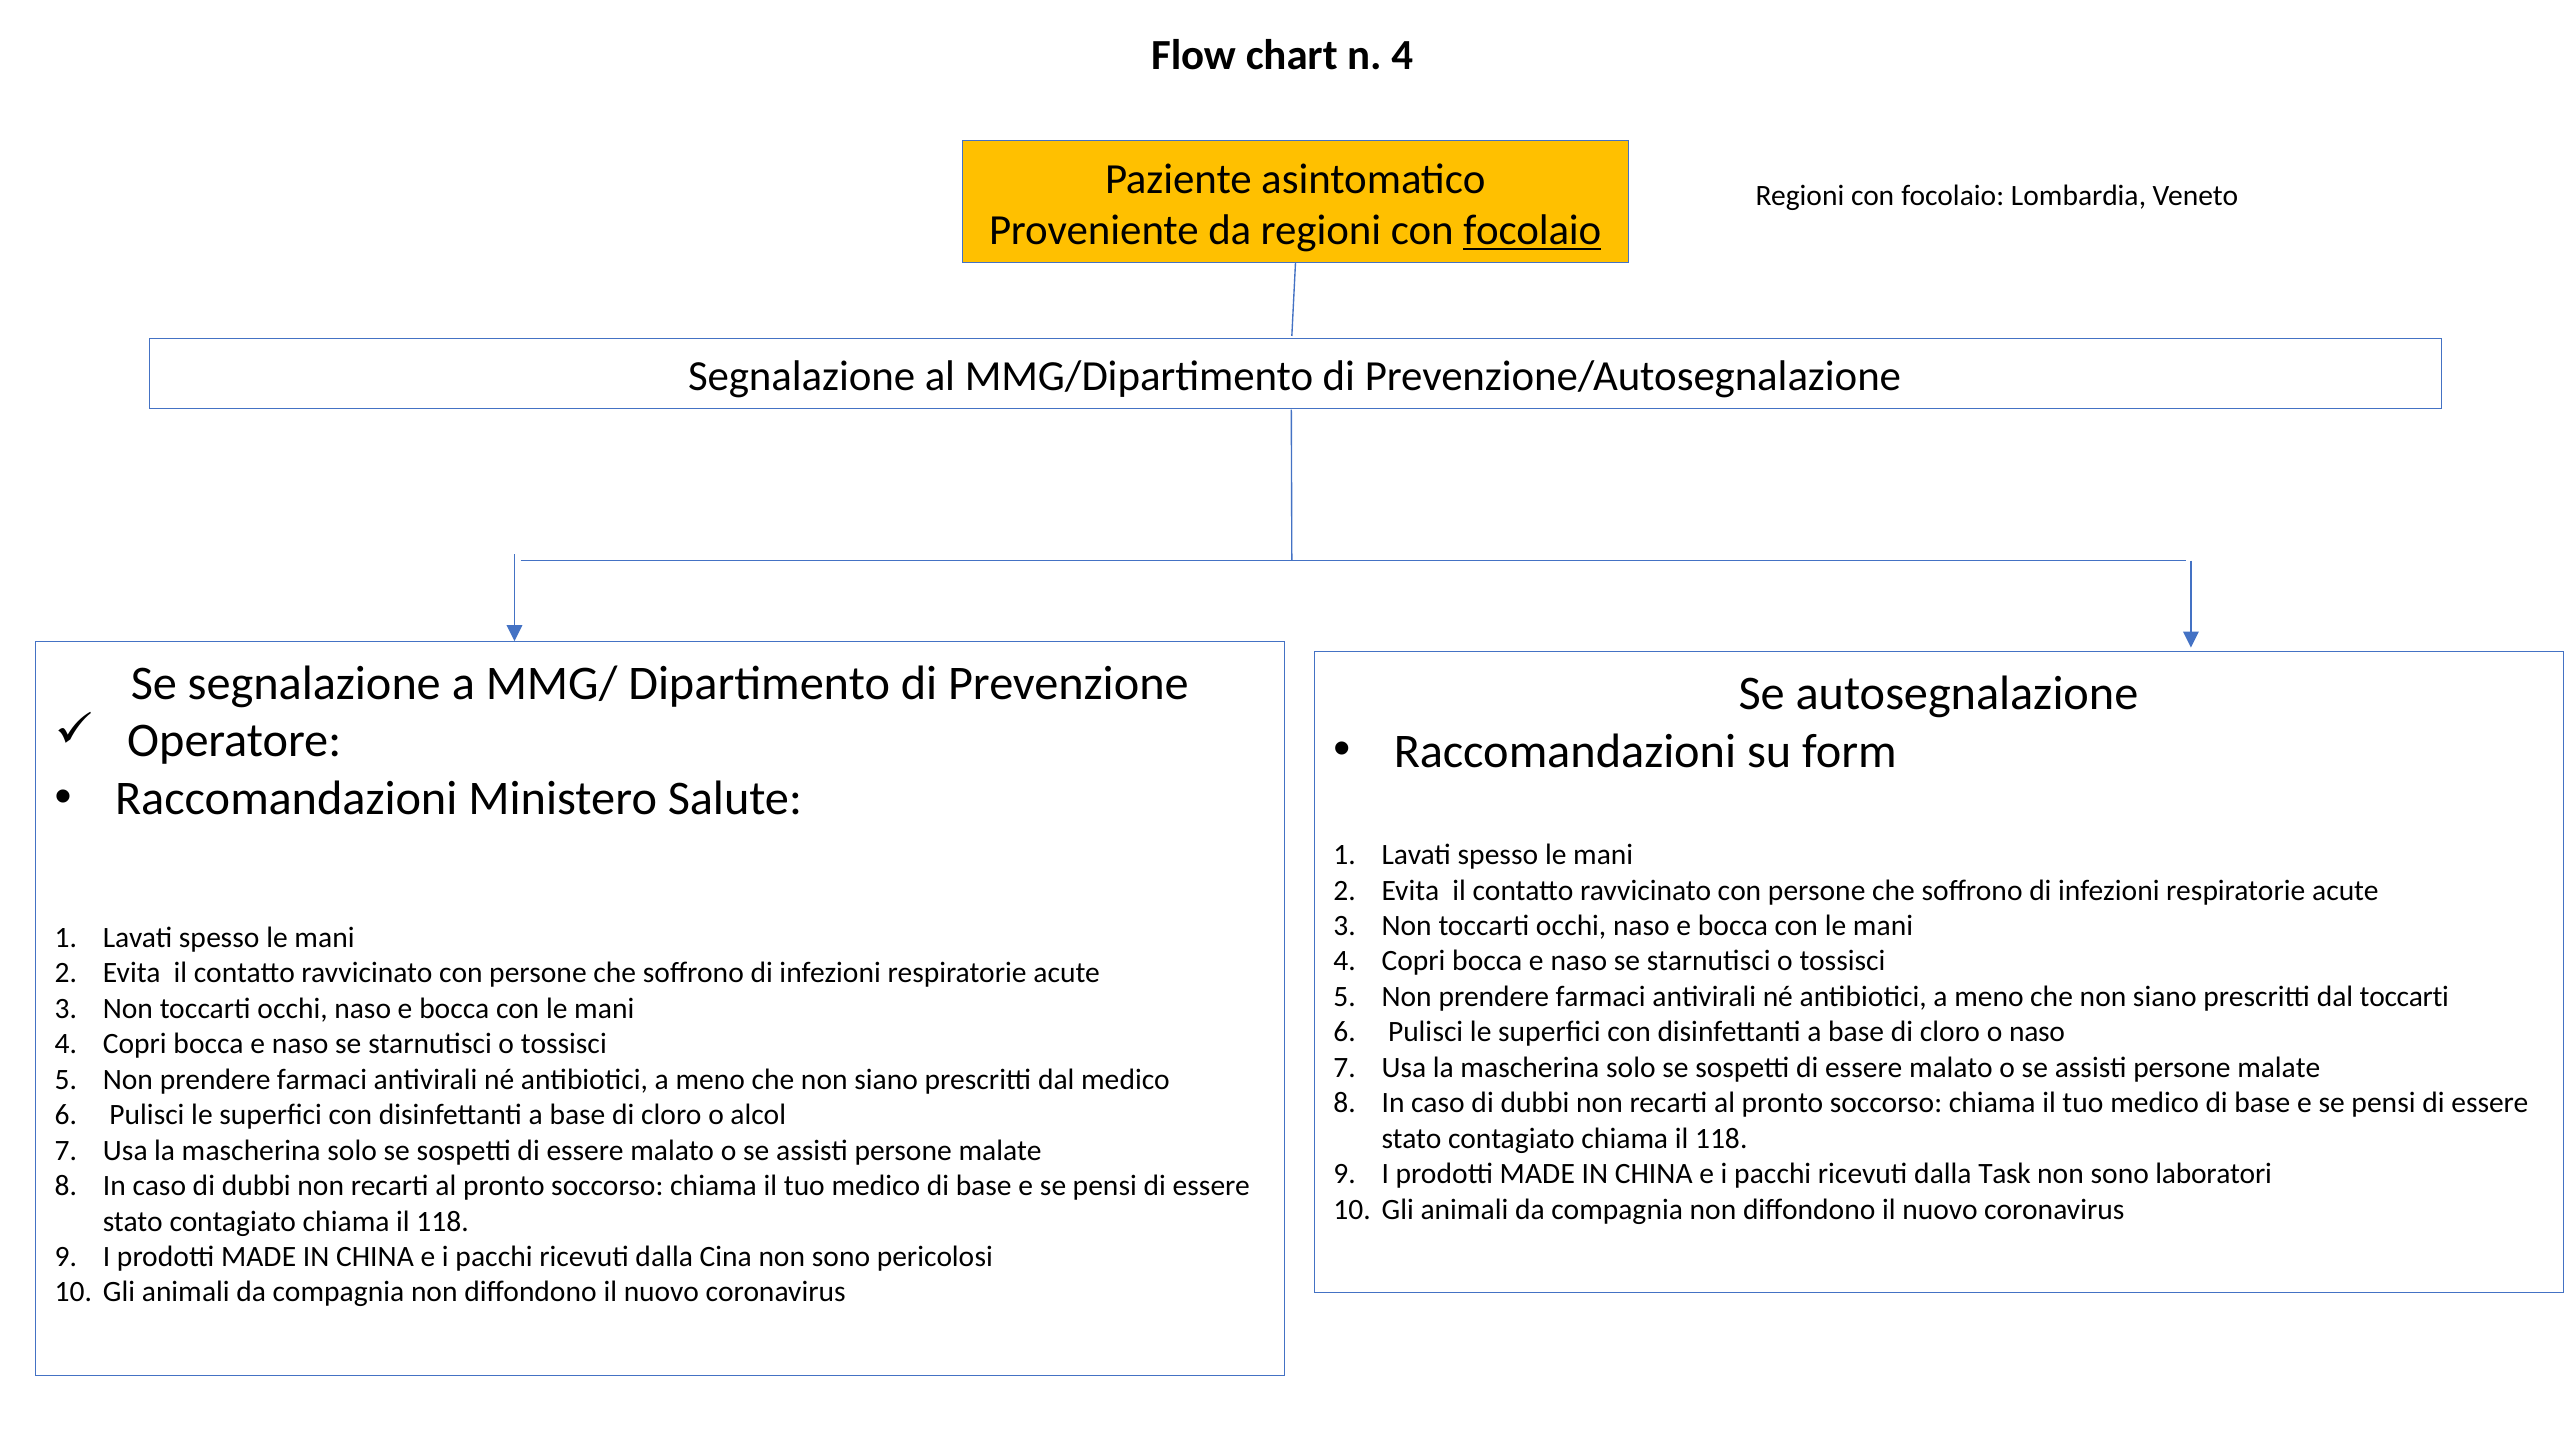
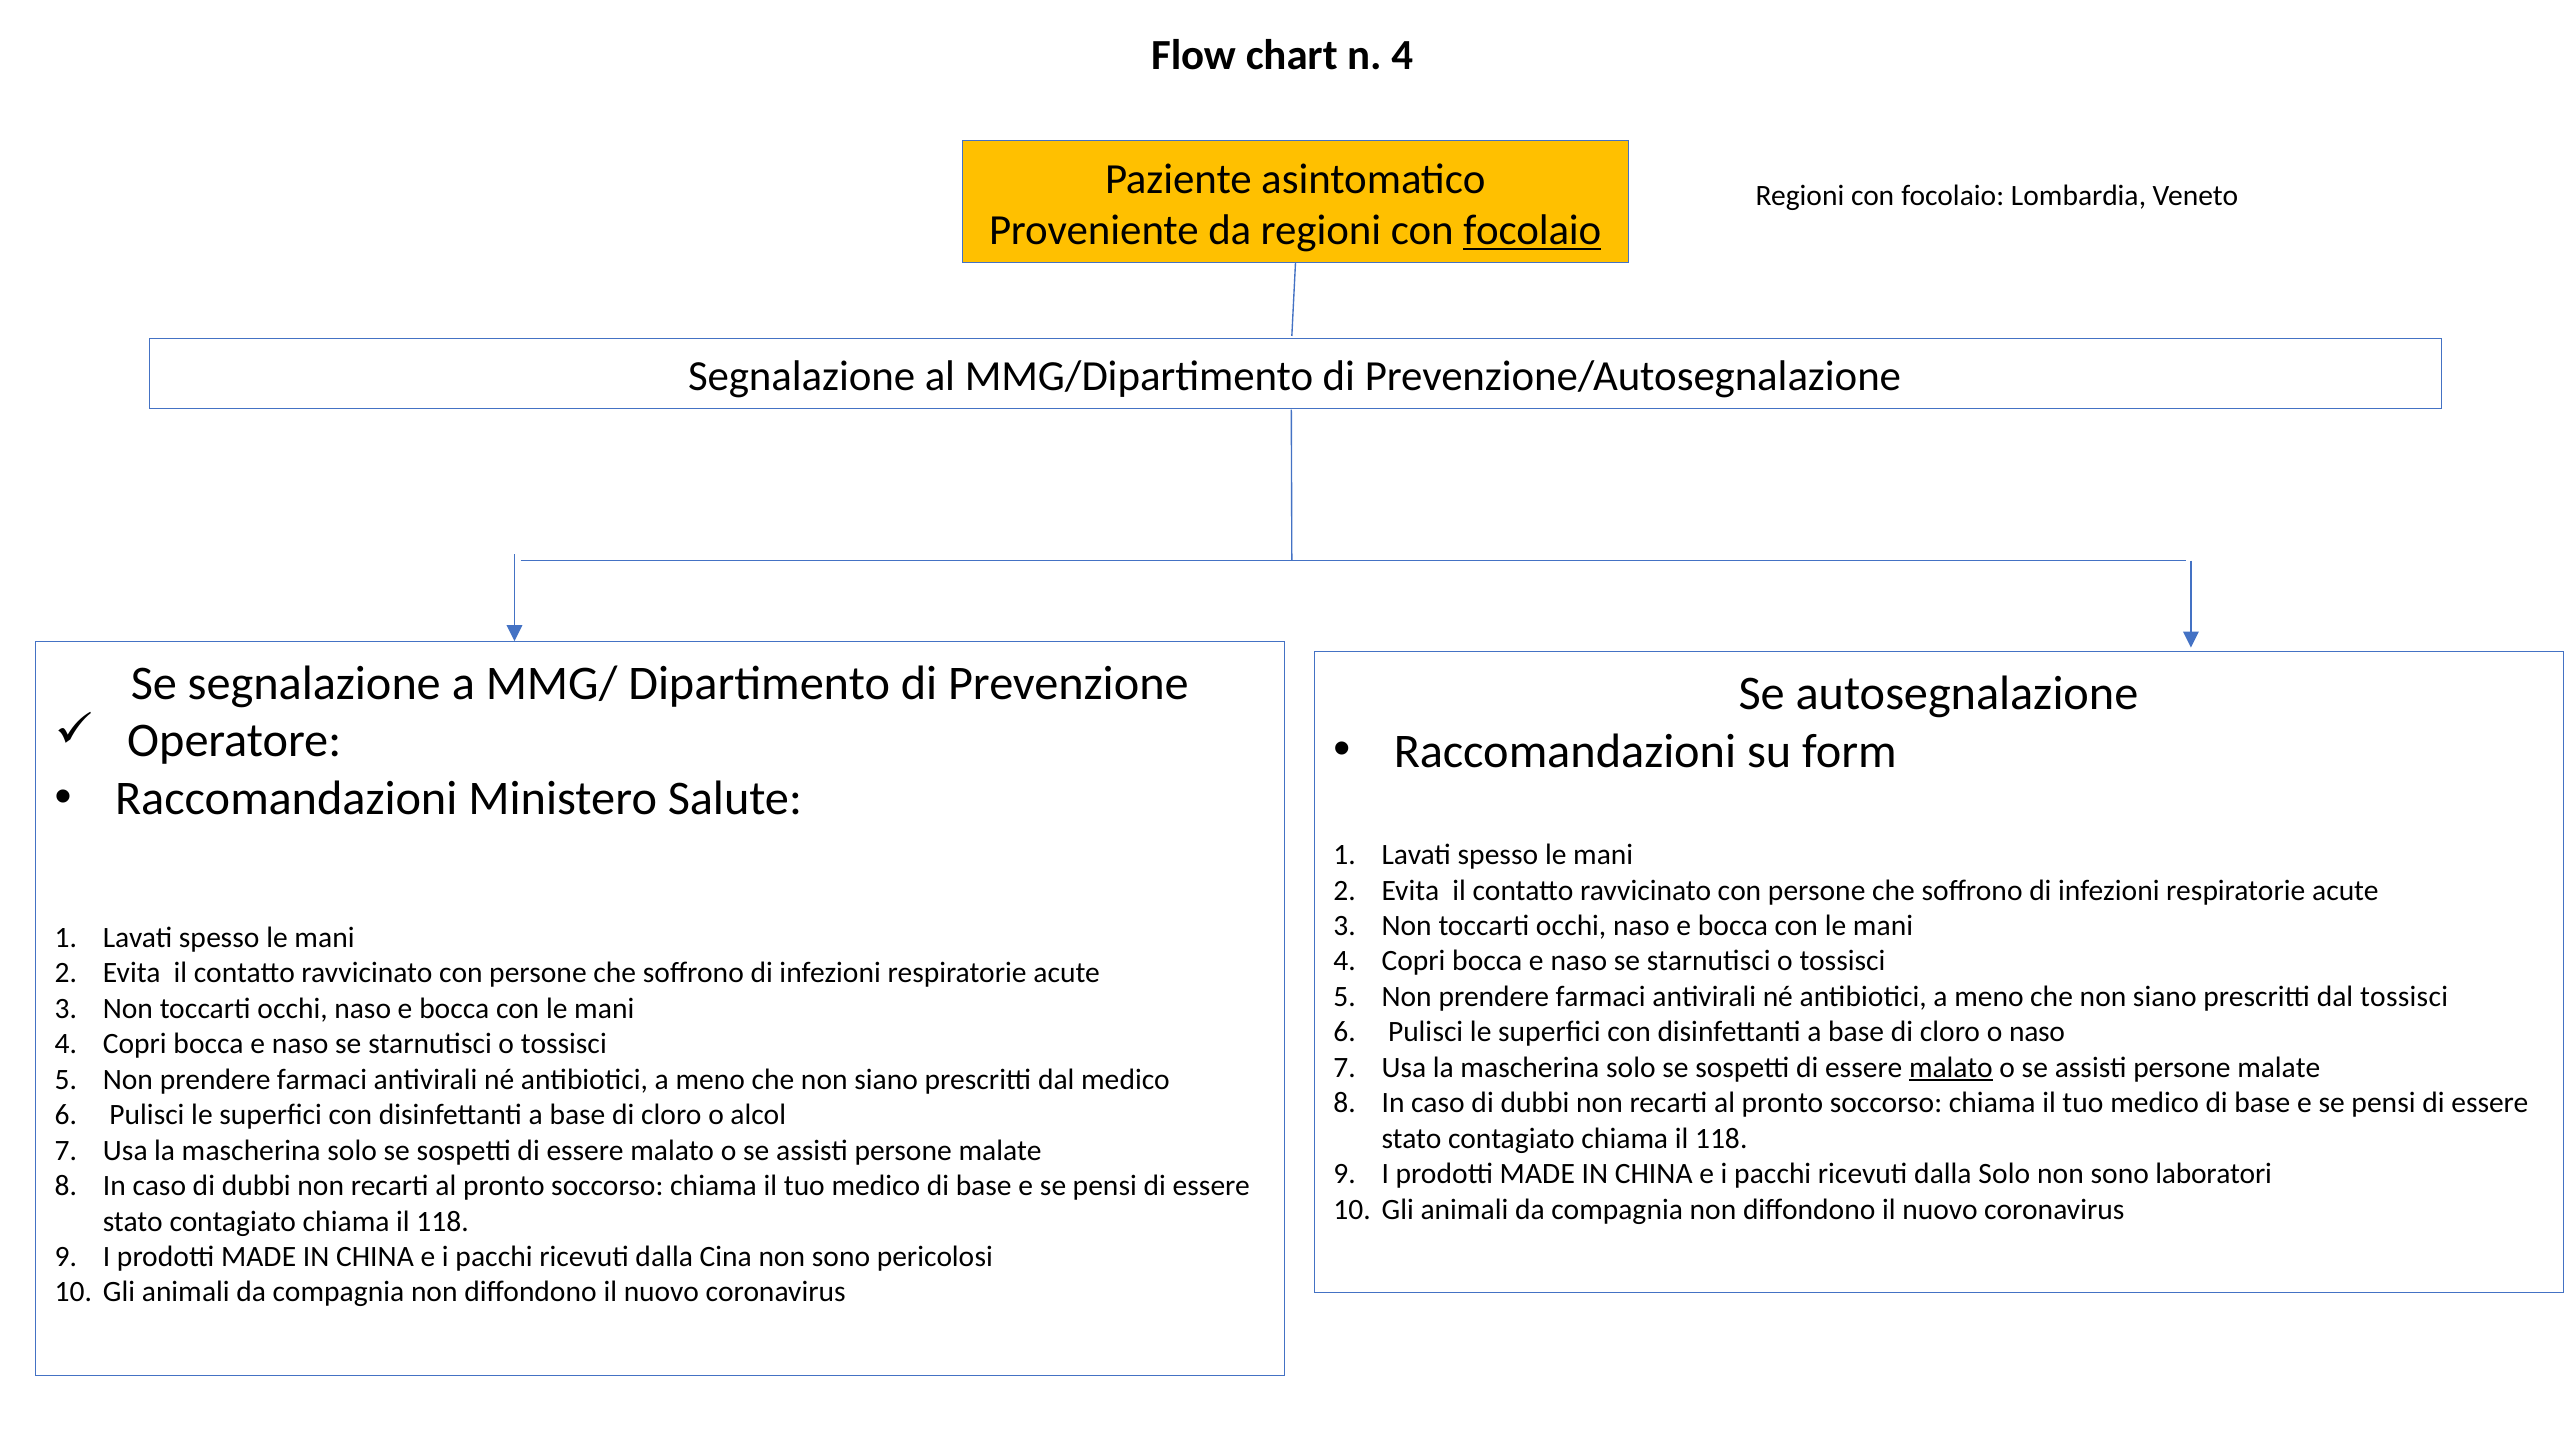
dal toccarti: toccarti -> tossisci
malato at (1951, 1068) underline: none -> present
dalla Task: Task -> Solo
